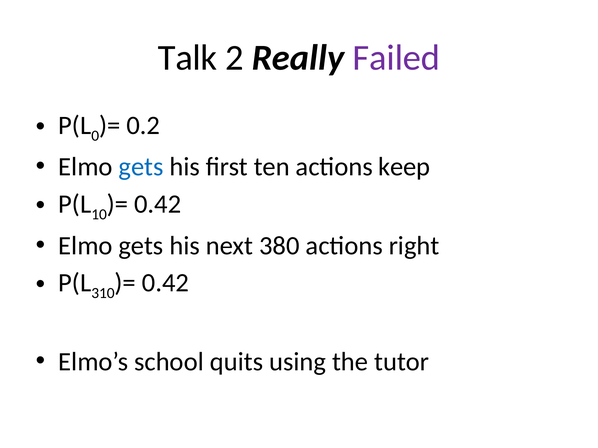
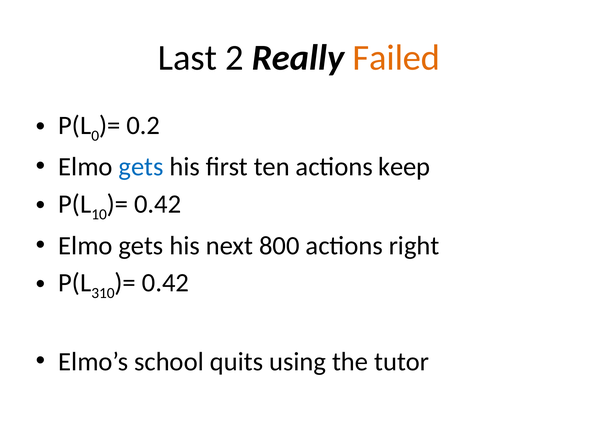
Talk: Talk -> Last
Failed colour: purple -> orange
380: 380 -> 800
